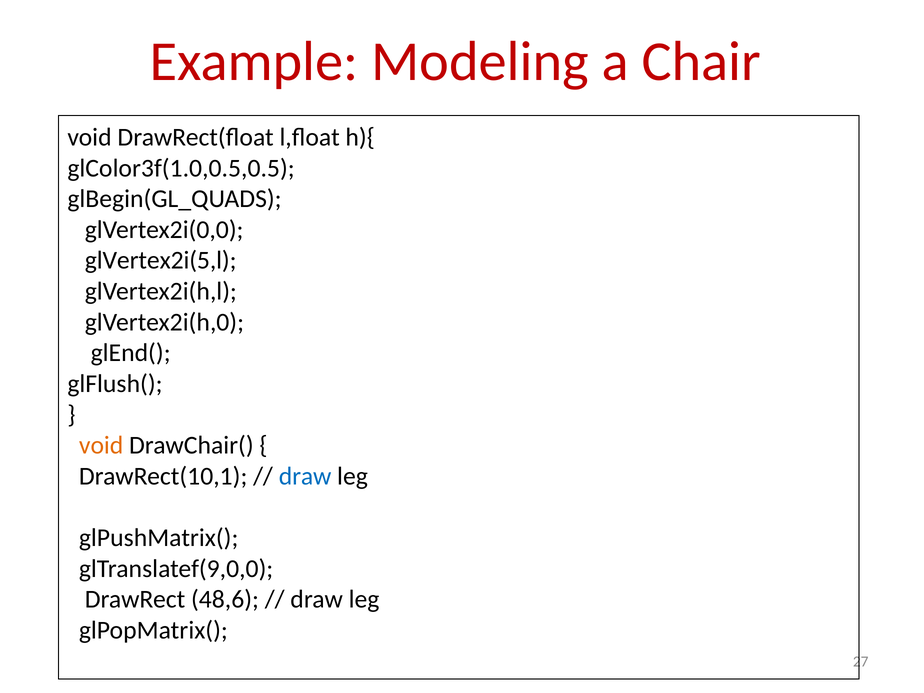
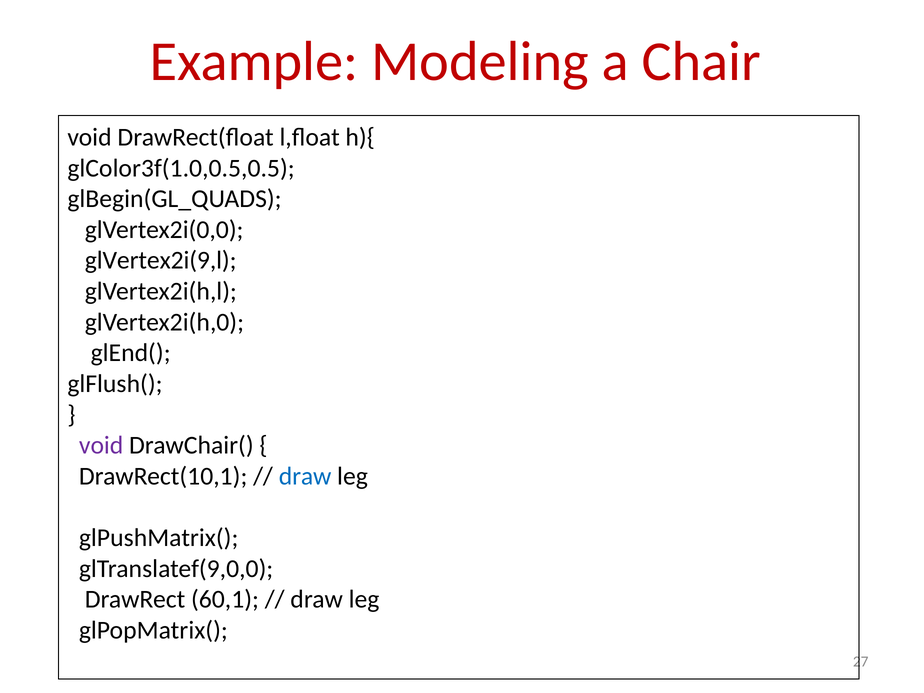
glVertex2i(5,l: glVertex2i(5,l -> glVertex2i(9,l
void at (101, 445) colour: orange -> purple
48,6: 48,6 -> 60,1
